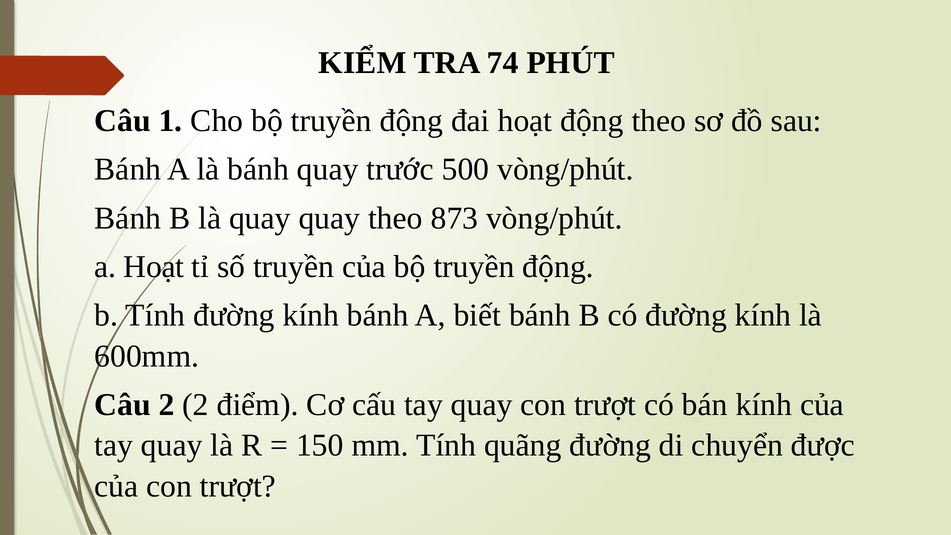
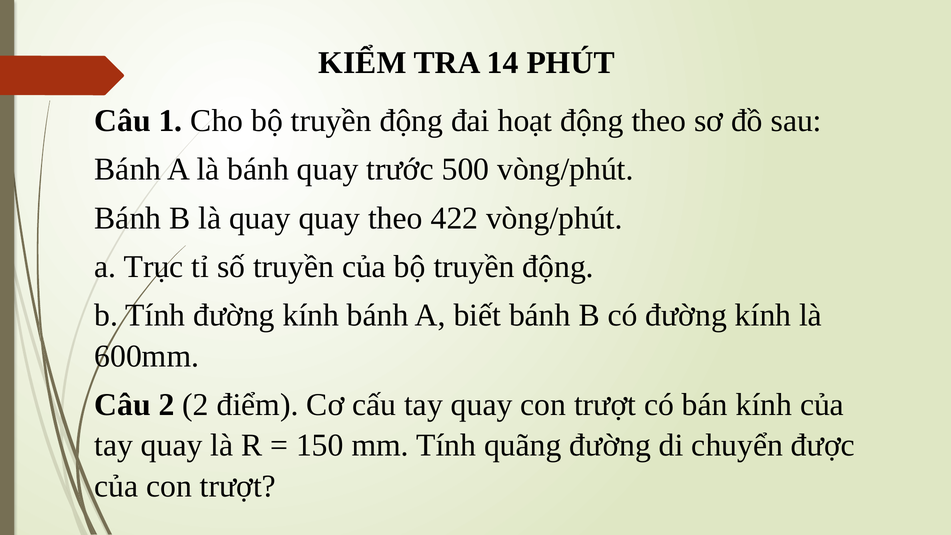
74: 74 -> 14
873: 873 -> 422
a Hoạt: Hoạt -> Trục
